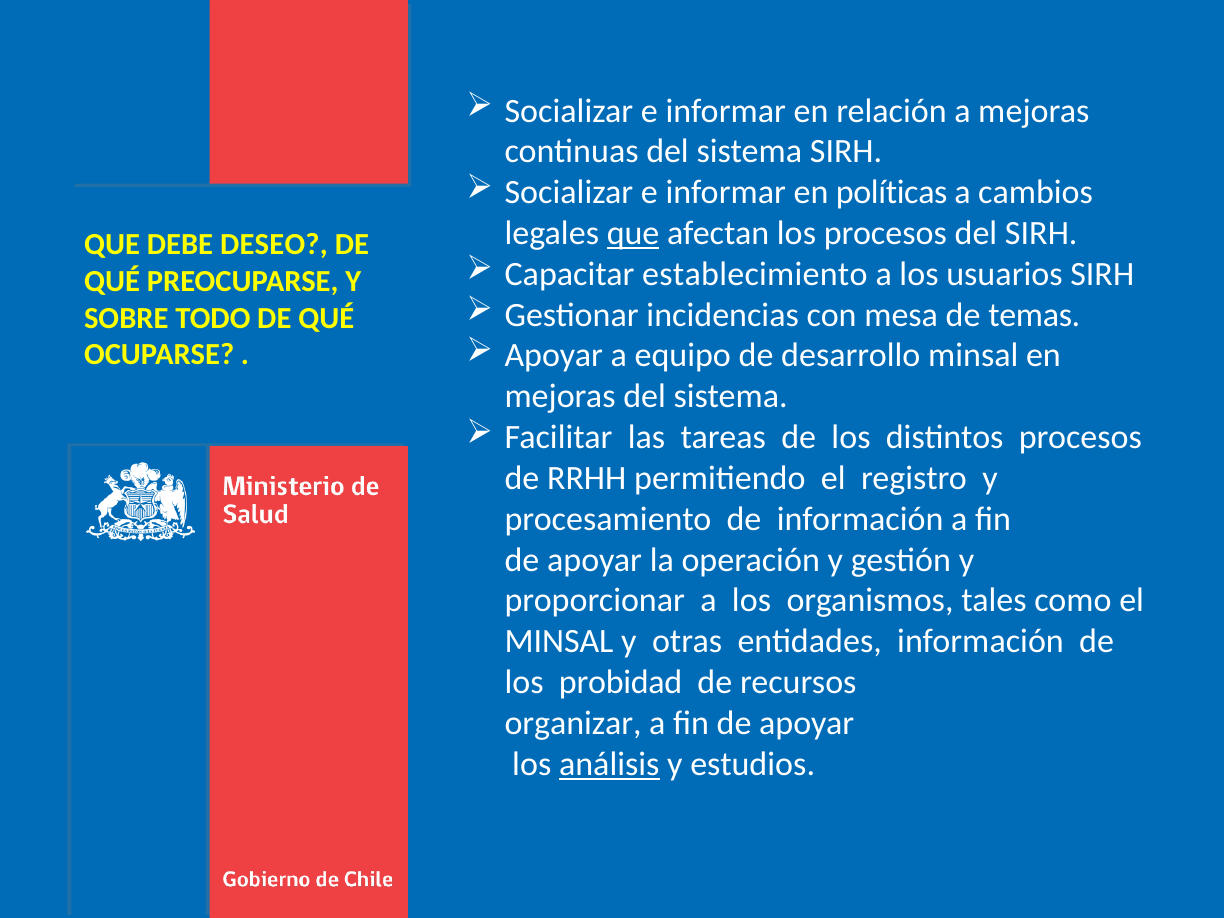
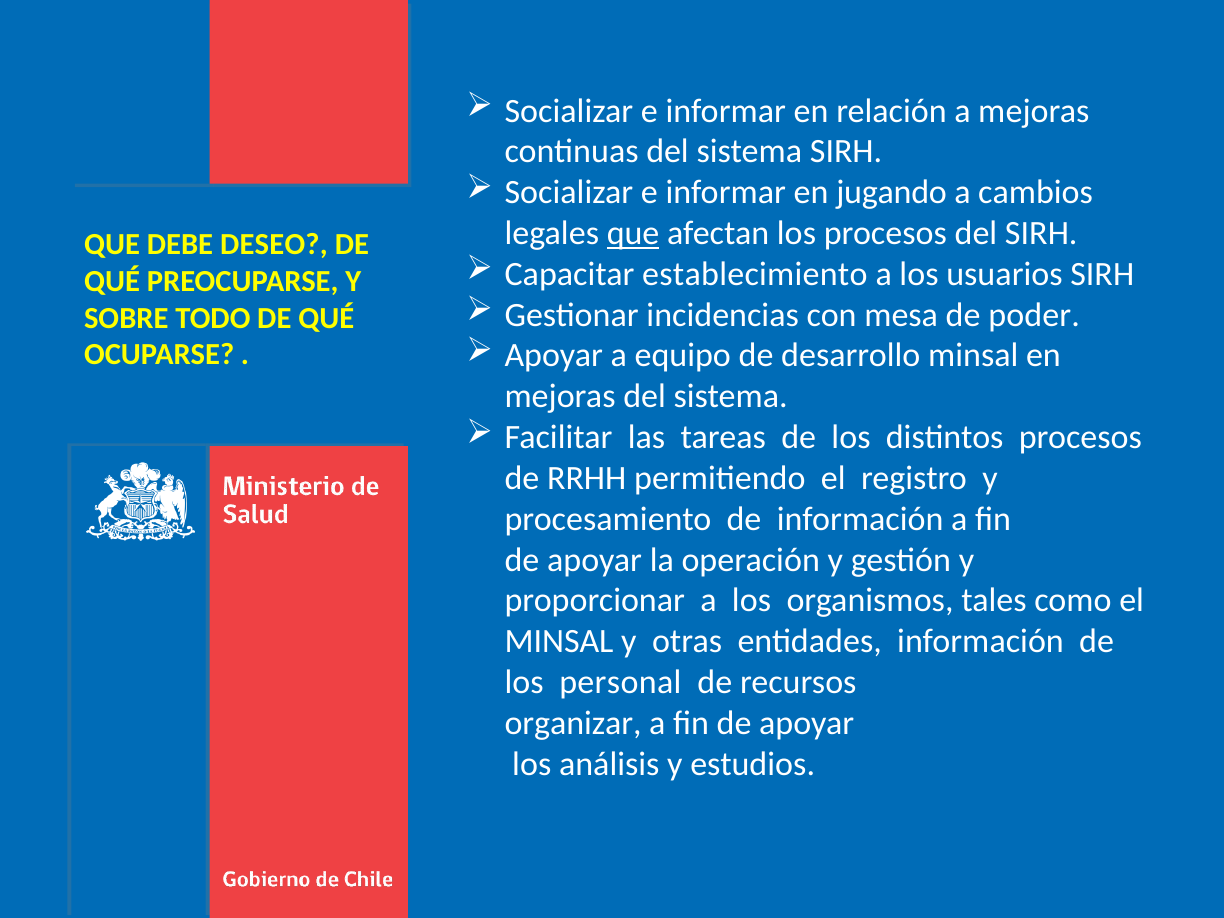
políticas: políticas -> jugando
temas: temas -> poder
probidad: probidad -> personal
análisis underline: present -> none
